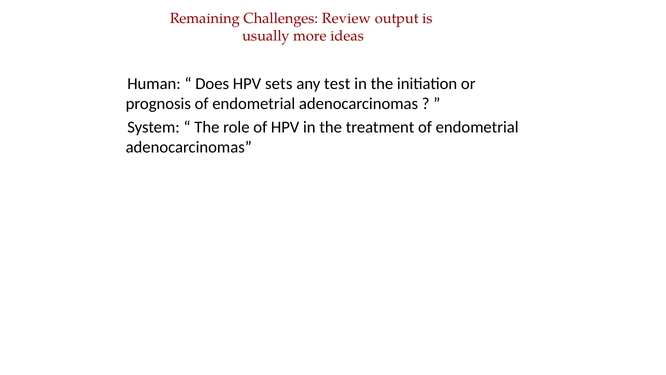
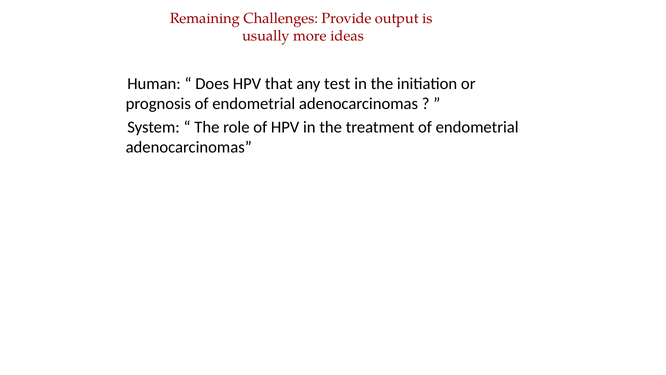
Review: Review -> Provide
sets: sets -> that
